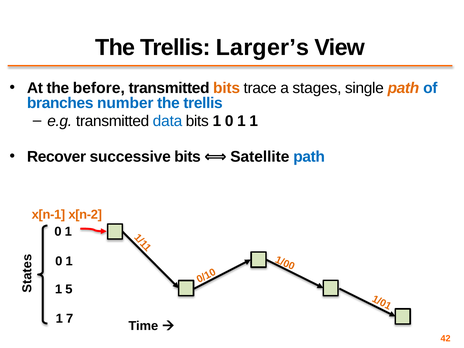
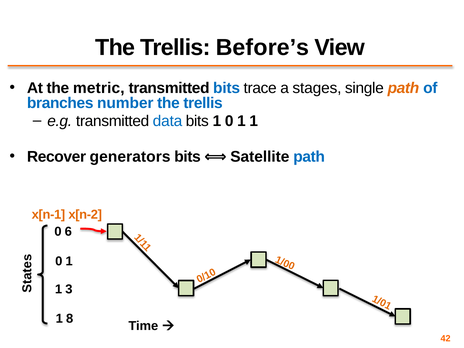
Larger’s: Larger’s -> Before’s
before: before -> metric
bits at (227, 88) colour: orange -> blue
successive: successive -> generators
1 at (68, 232): 1 -> 6
5: 5 -> 3
7: 7 -> 8
